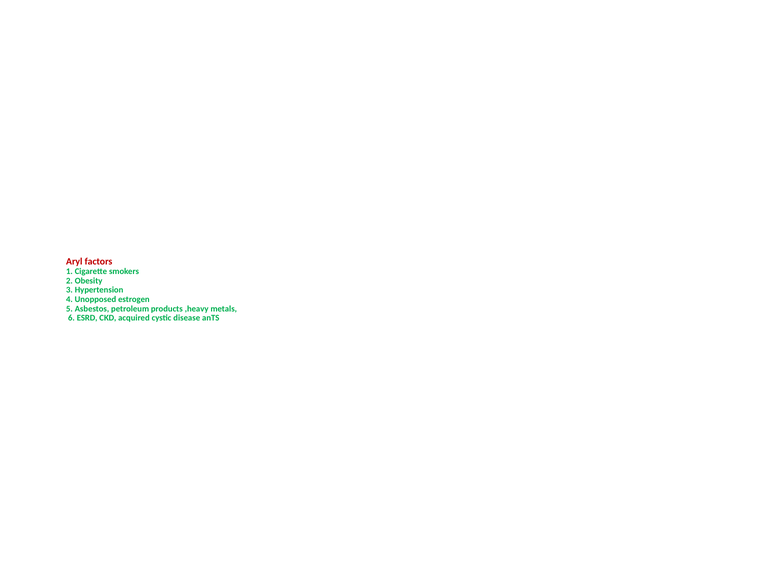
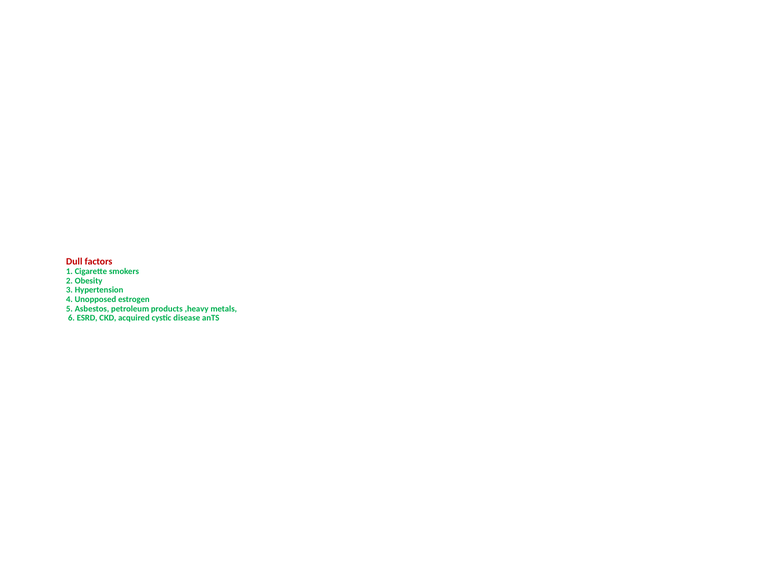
Aryl: Aryl -> Dull
